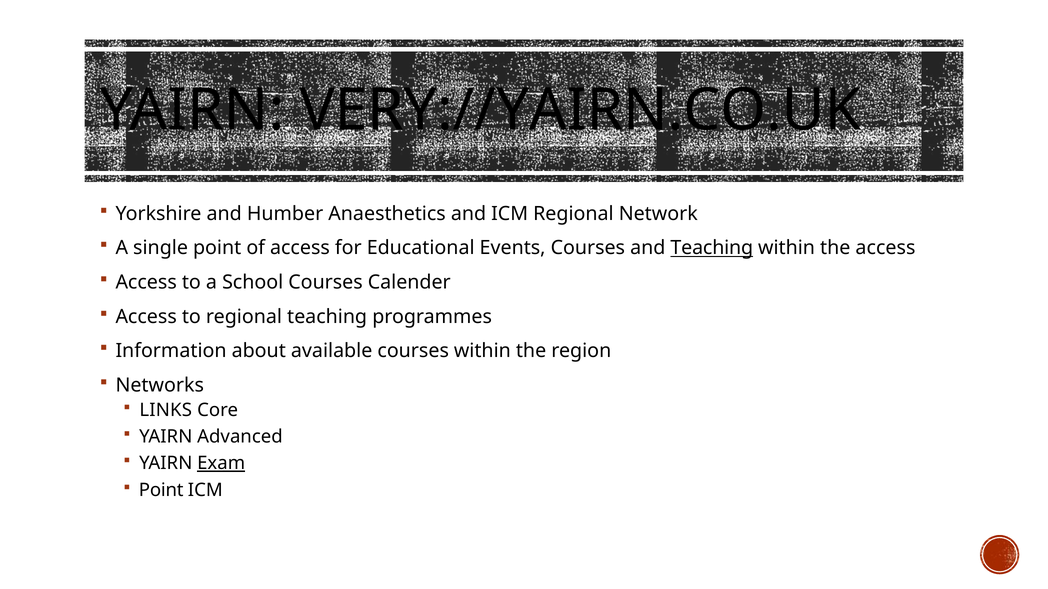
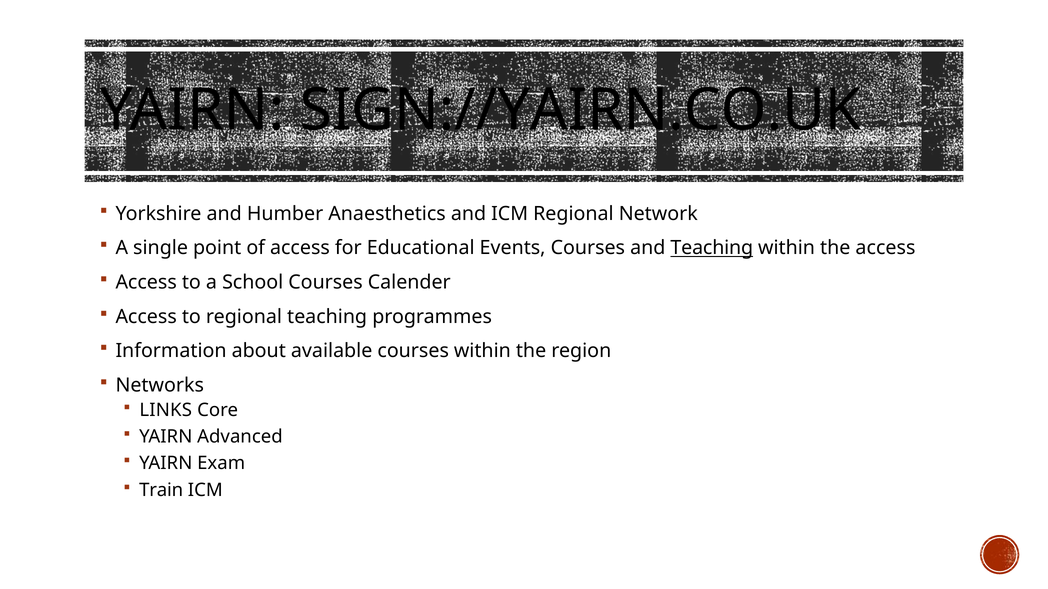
VERY://YAIRN.CO.UK: VERY://YAIRN.CO.UK -> SIGN://YAIRN.CO.UK
Exam underline: present -> none
Point at (161, 490): Point -> Train
